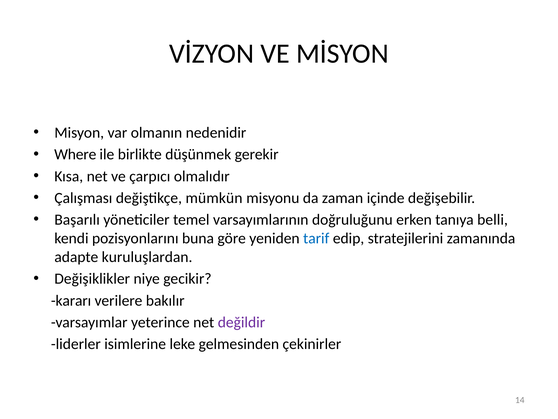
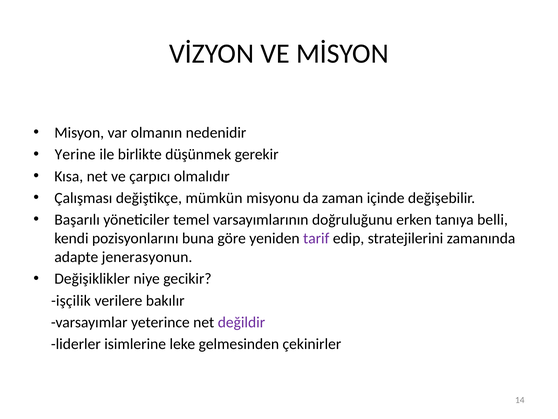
Where: Where -> Yerine
tarif colour: blue -> purple
kuruluşlardan: kuruluşlardan -> jenerasyonun
kararı: kararı -> işçilik
